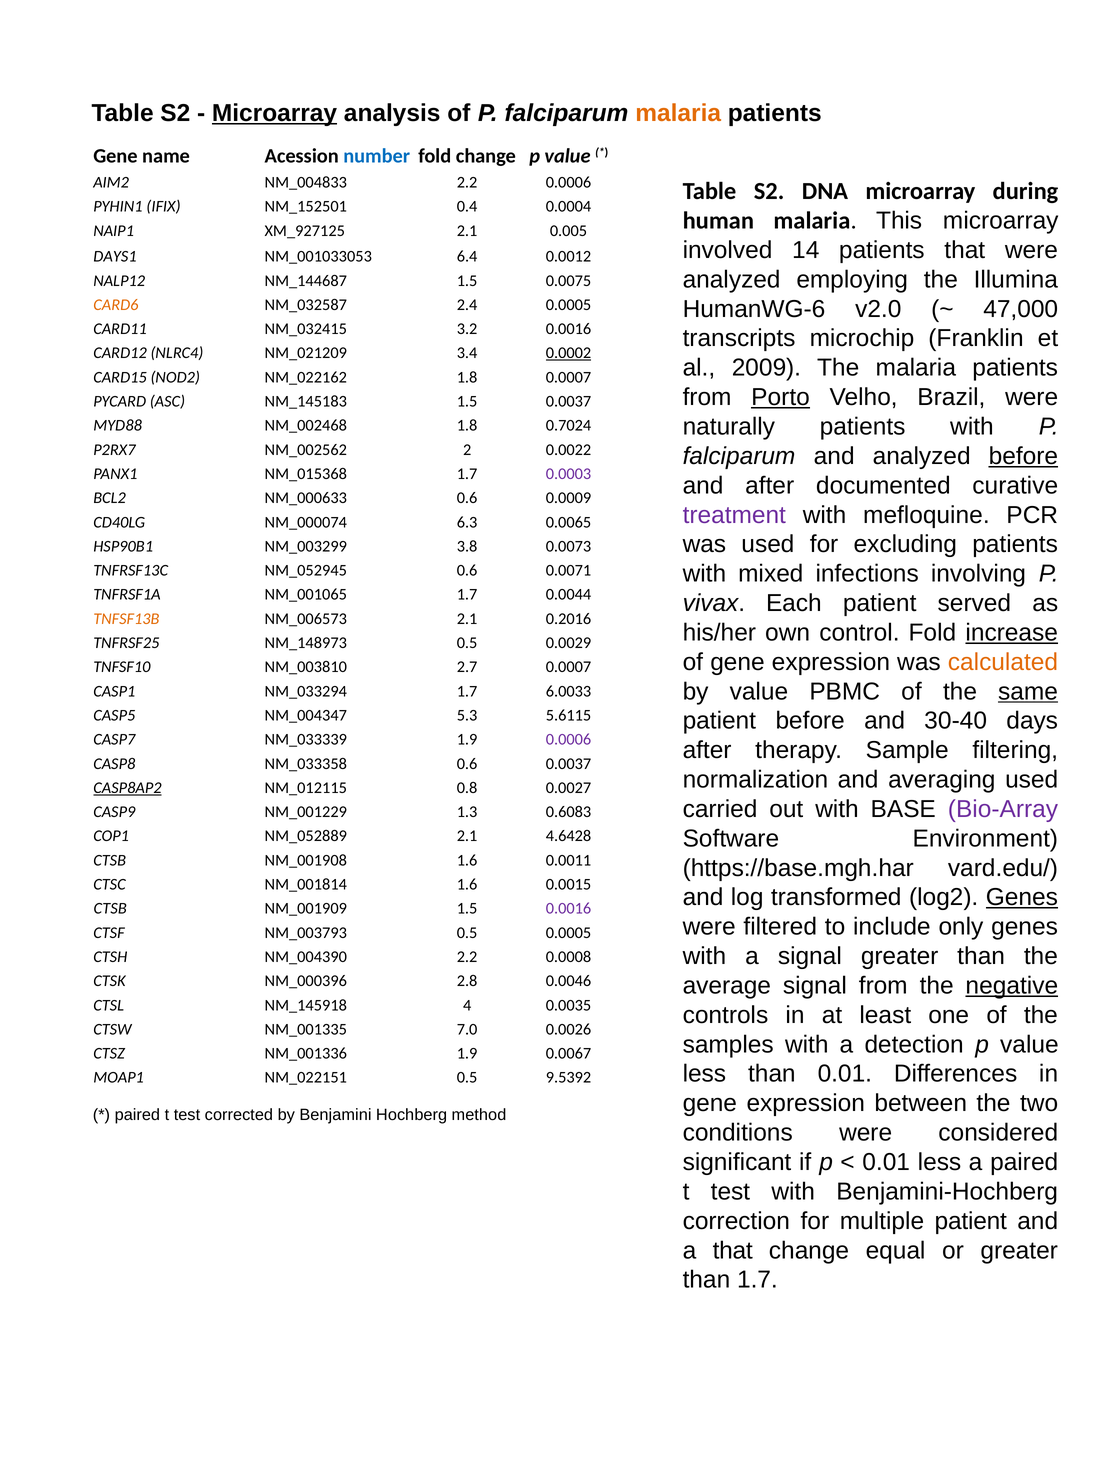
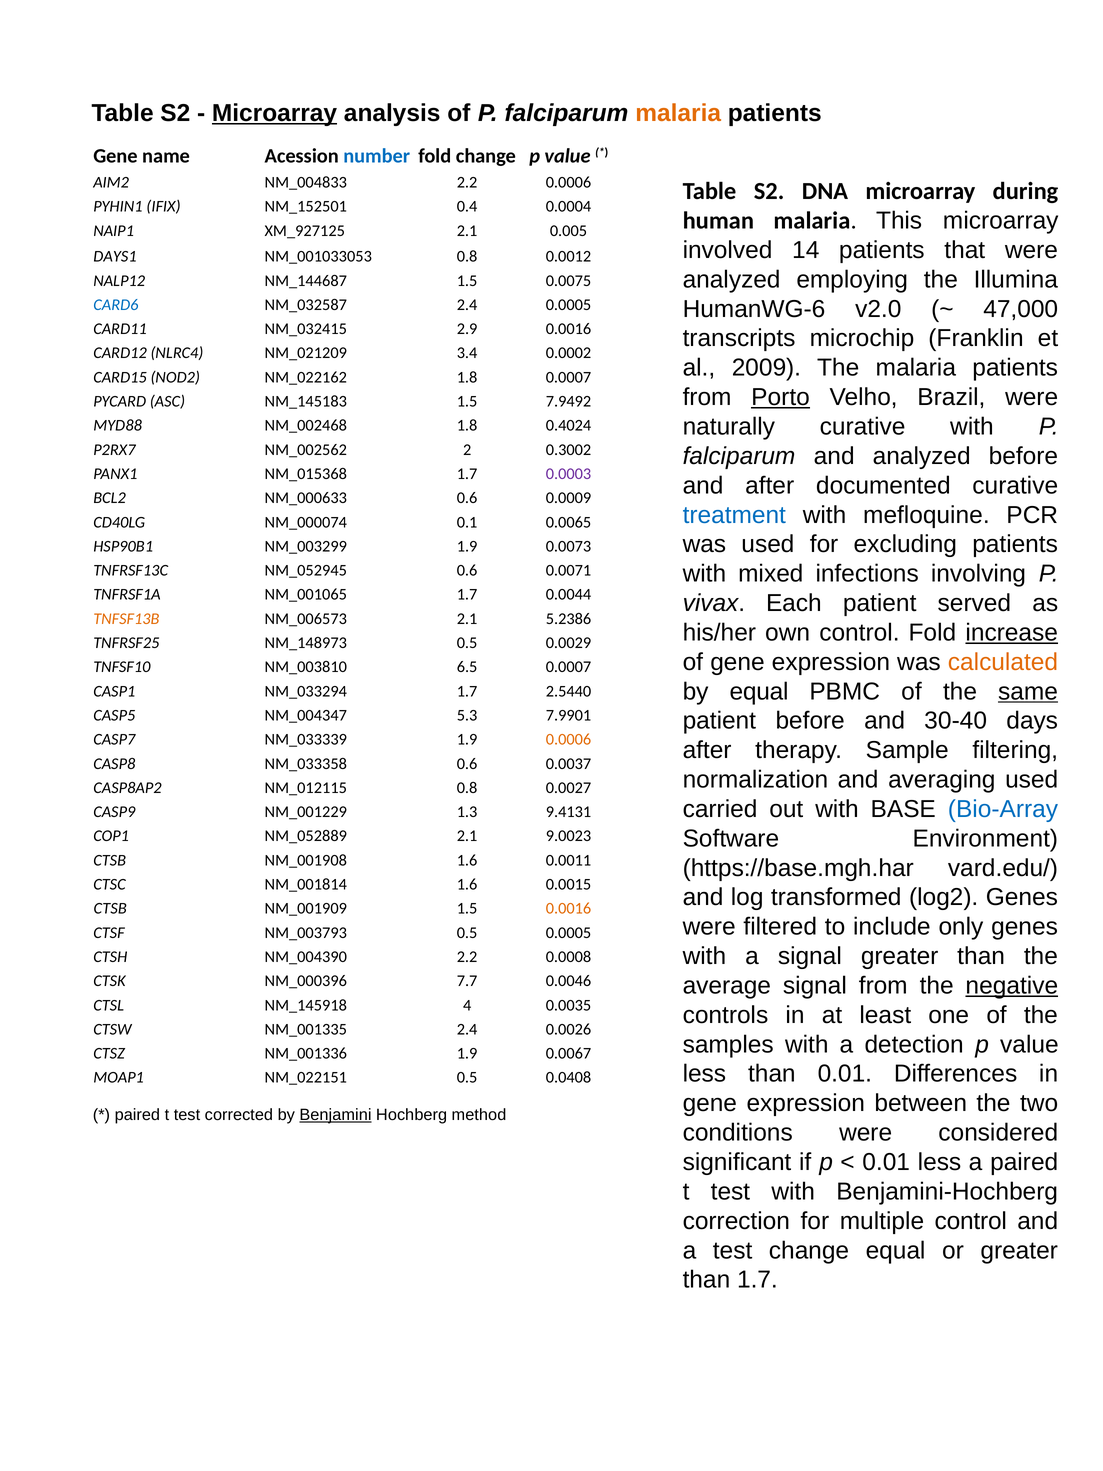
6.4 at (467, 256): 6.4 -> 0.8
CARD6 colour: orange -> blue
3.2: 3.2 -> 2.9
0.0002 underline: present -> none
1.5 0.0037: 0.0037 -> 7.9492
naturally patients: patients -> curative
0.7024: 0.7024 -> 0.4024
0.0022: 0.0022 -> 0.3002
before at (1023, 456) underline: present -> none
treatment colour: purple -> blue
6.3: 6.3 -> 0.1
3.8 at (467, 546): 3.8 -> 1.9
0.2016: 0.2016 -> 5.2386
2.7: 2.7 -> 6.5
by value: value -> equal
6.0033: 6.0033 -> 2.5440
5.6115: 5.6115 -> 7.9901
0.0006 at (569, 739) colour: purple -> orange
CASP8AP2 underline: present -> none
Bio-Array colour: purple -> blue
0.6083: 0.6083 -> 9.4131
4.6428: 4.6428 -> 9.0023
Genes at (1022, 897) underline: present -> none
0.0016 at (569, 908) colour: purple -> orange
2.8: 2.8 -> 7.7
7.0 at (467, 1029): 7.0 -> 2.4
9.5392: 9.5392 -> 0.0408
Benjamini underline: none -> present
multiple patient: patient -> control
a that: that -> test
